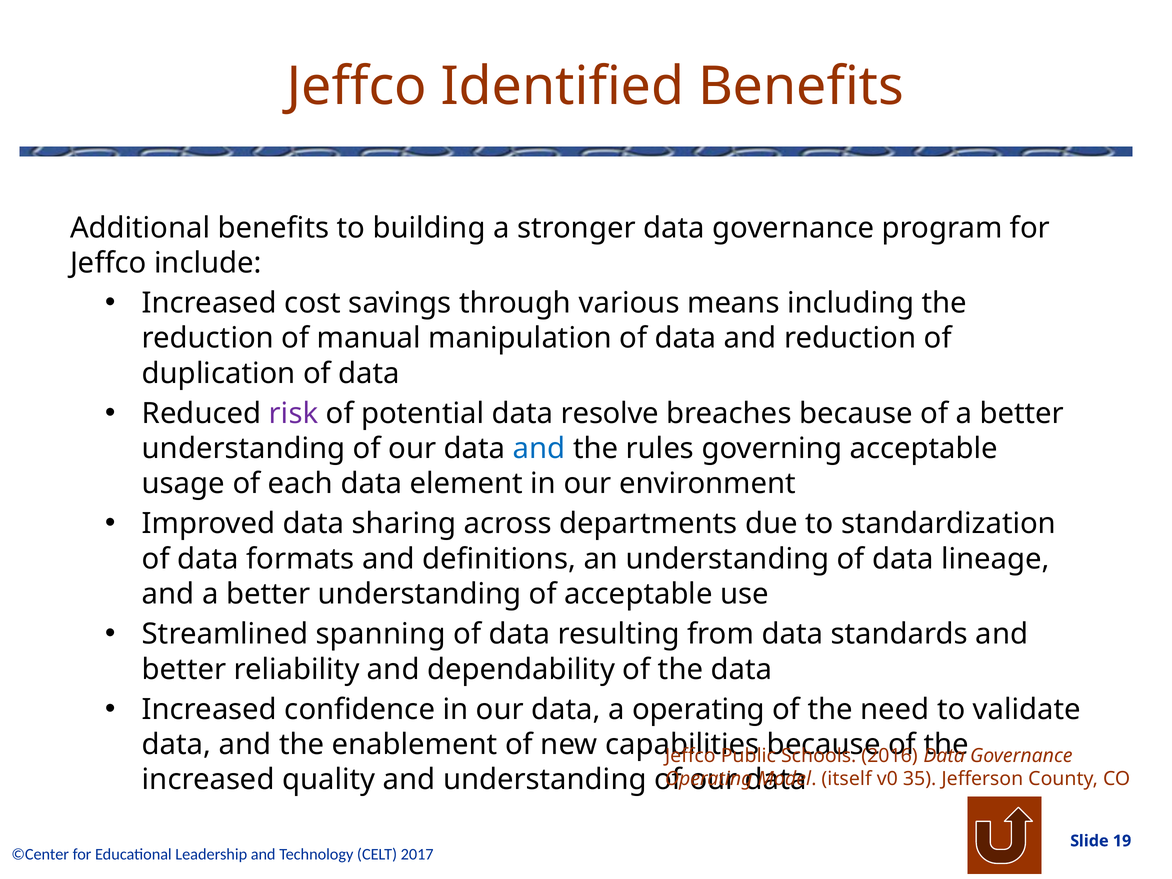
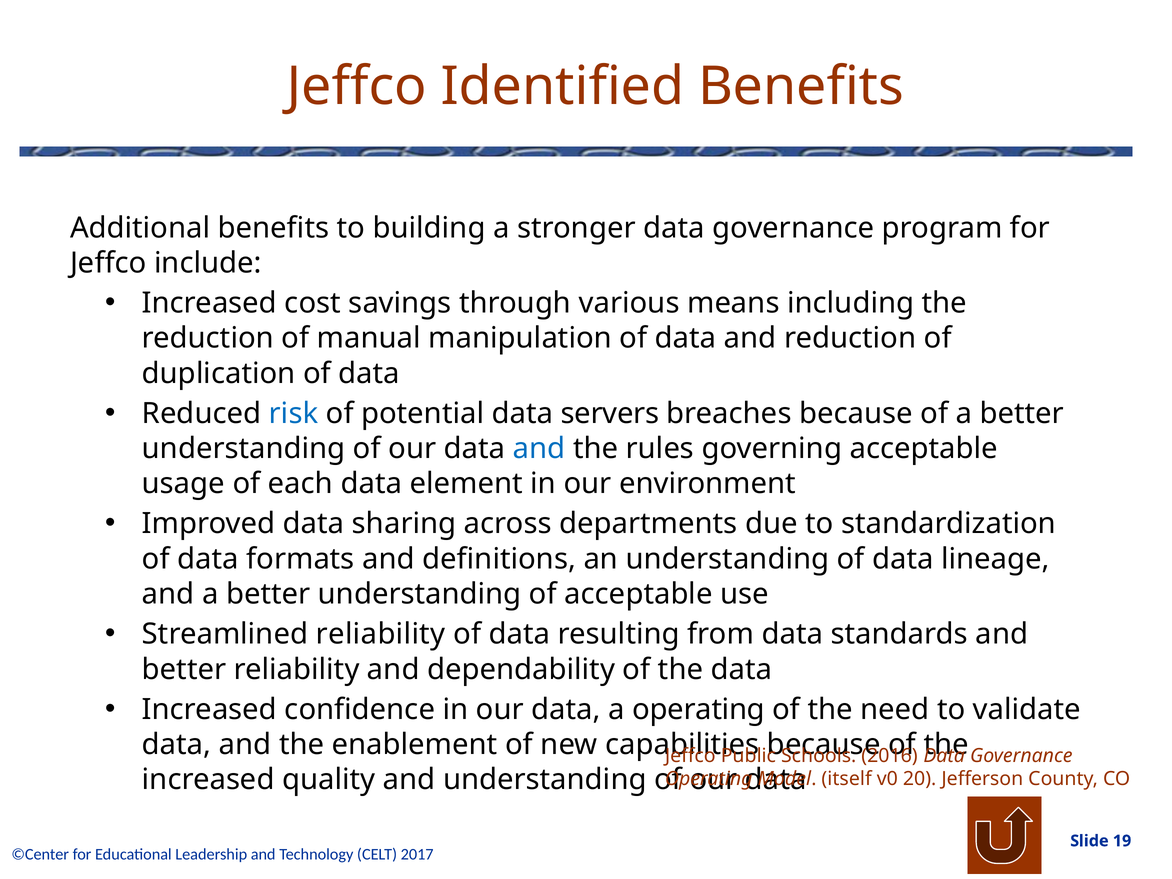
risk colour: purple -> blue
resolve: resolve -> servers
Streamlined spanning: spanning -> reliability
35: 35 -> 20
